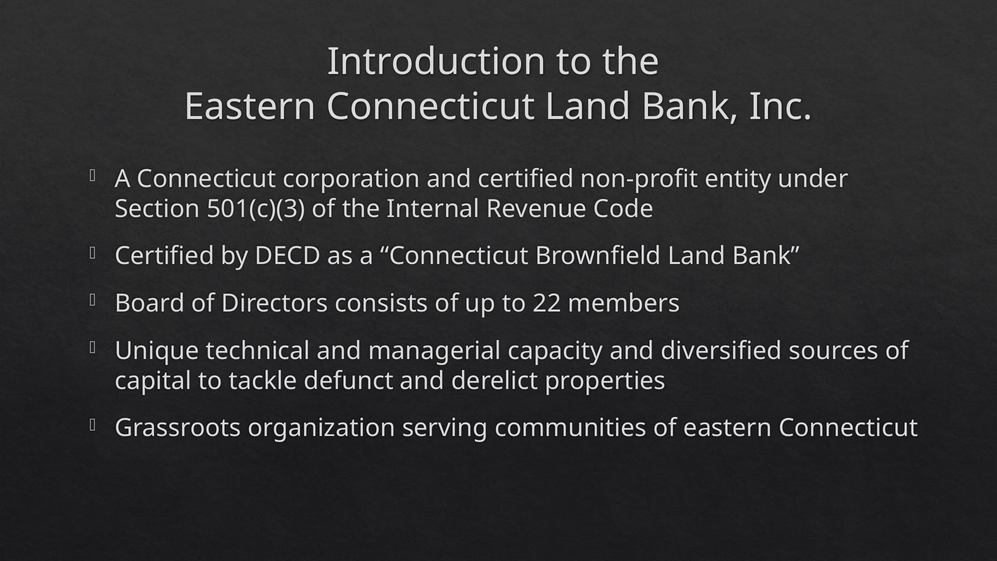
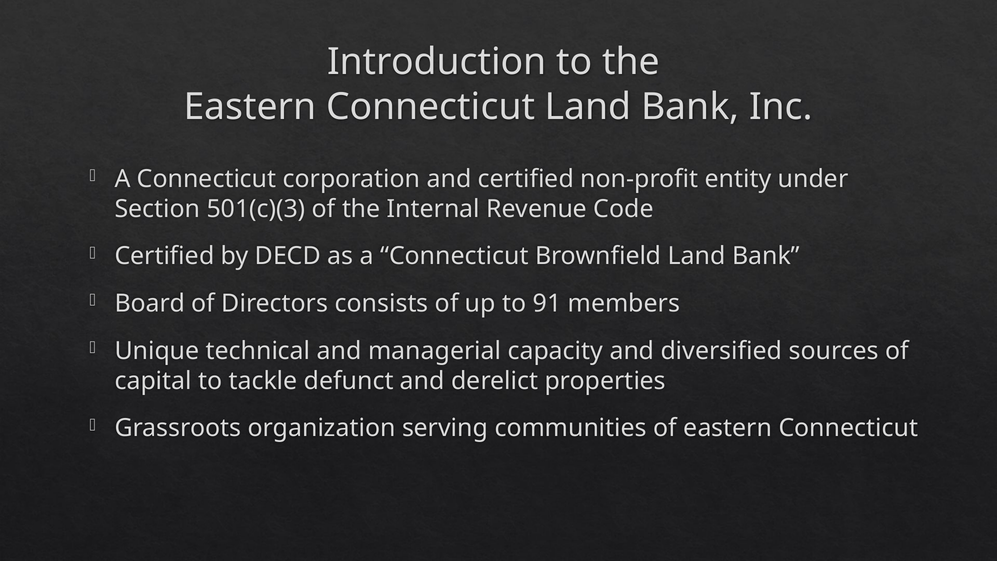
22: 22 -> 91
